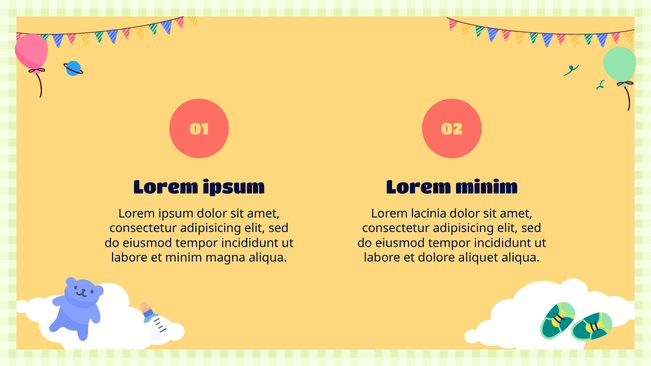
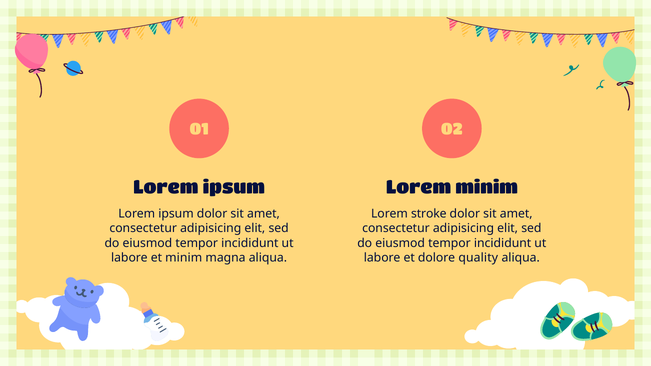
lacinia: lacinia -> stroke
aliquet: aliquet -> quality
